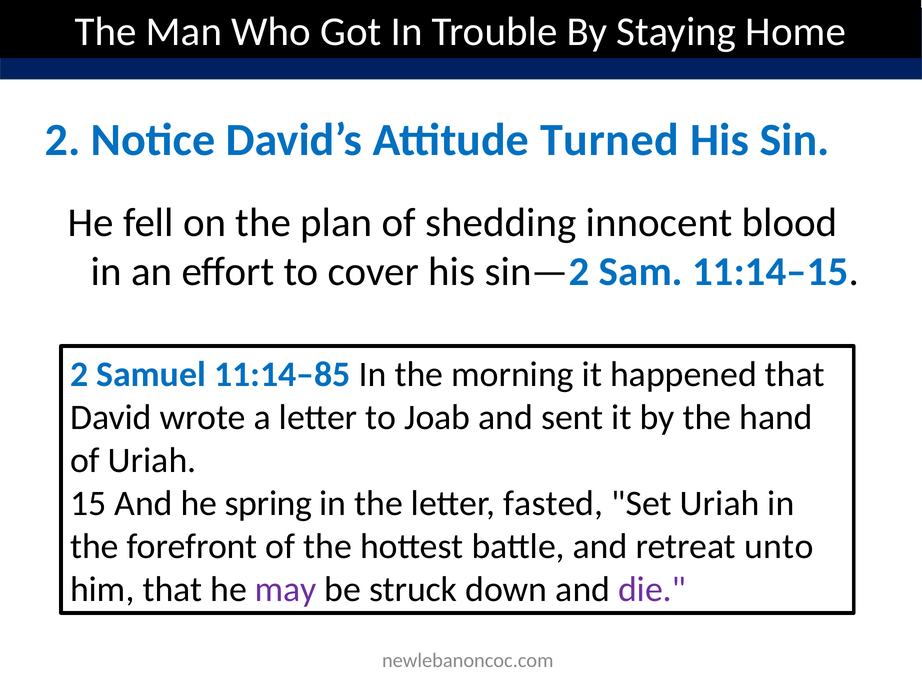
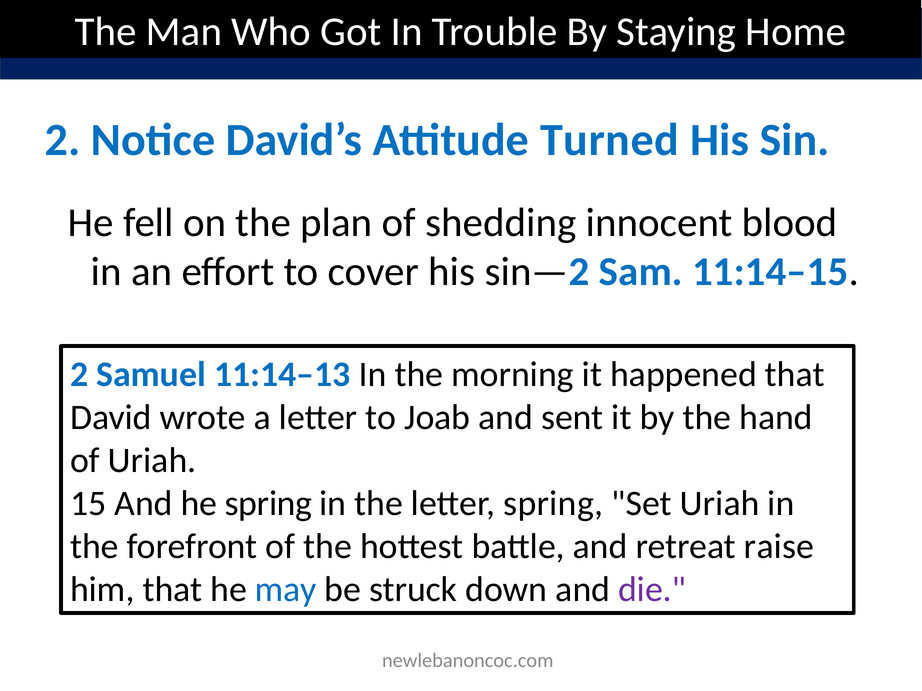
11:14–85: 11:14–85 -> 11:14–13
letter fasted: fasted -> spring
unto: unto -> raise
may colour: purple -> blue
